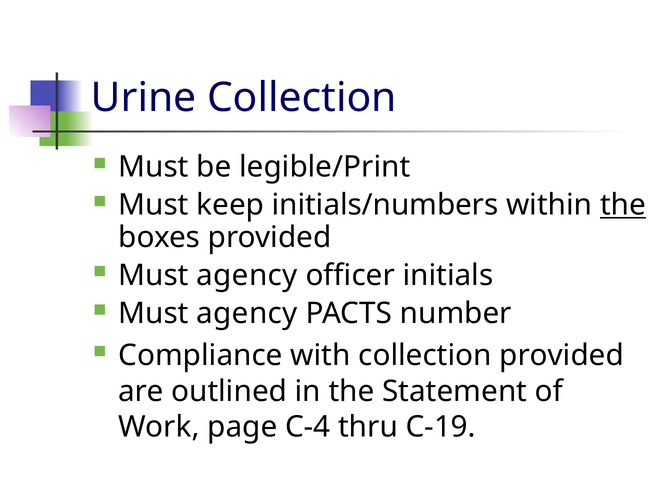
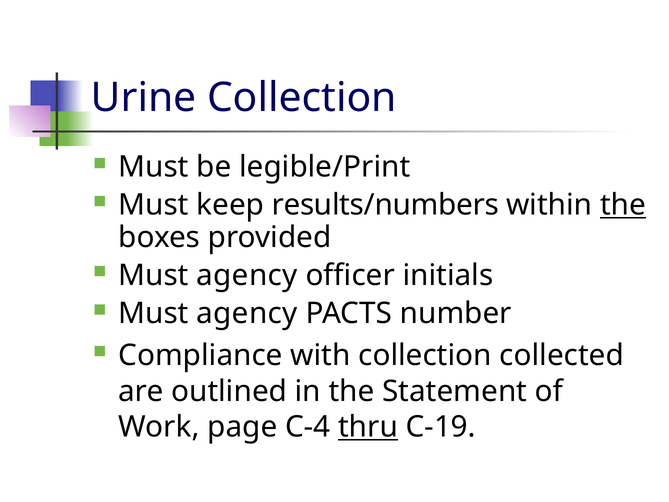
initials/numbers: initials/numbers -> results/numbers
collection provided: provided -> collected
thru underline: none -> present
